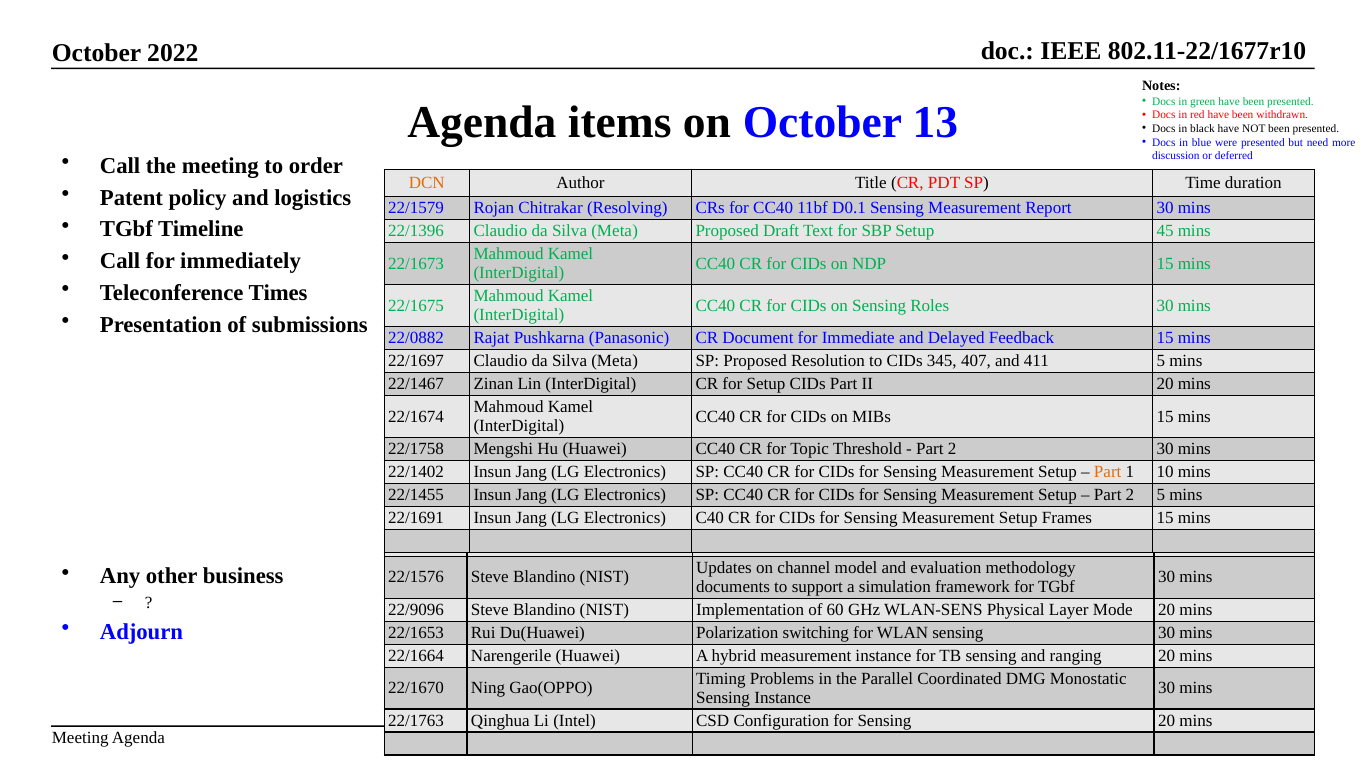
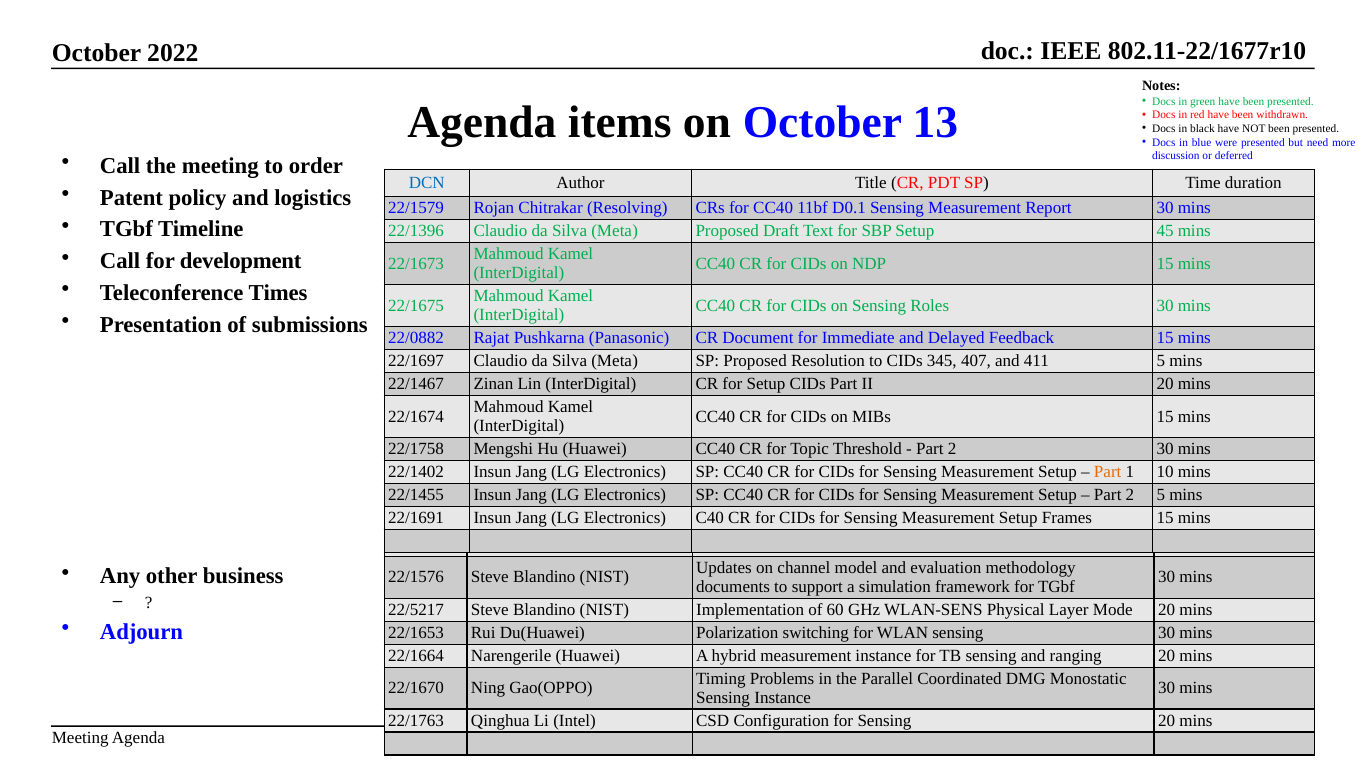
DCN at (427, 183) colour: orange -> blue
immediately: immediately -> development
22/9096: 22/9096 -> 22/5217
